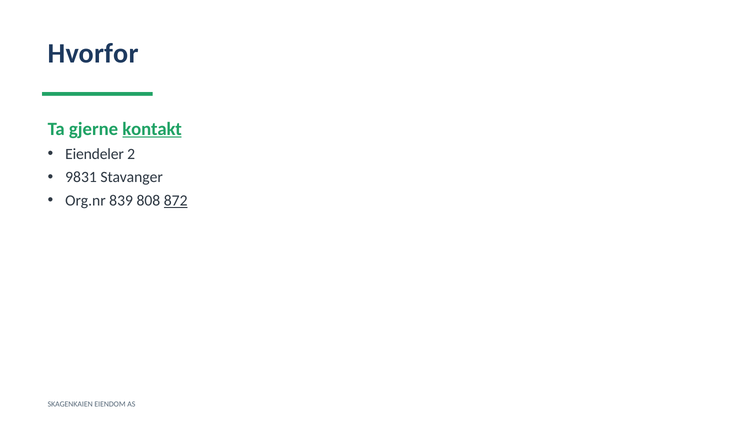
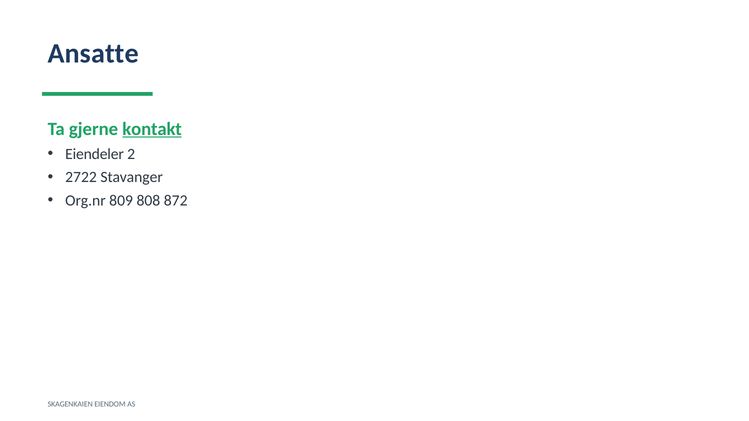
Hvorfor: Hvorfor -> Ansatte
9831: 9831 -> 2722
839: 839 -> 809
872 underline: present -> none
